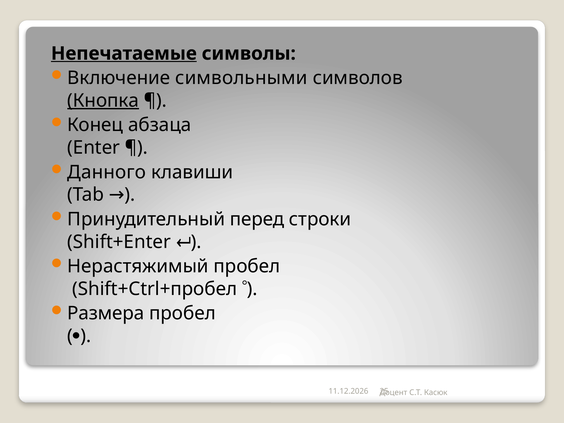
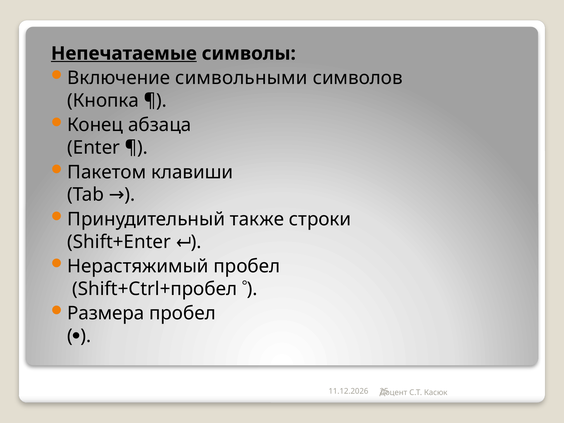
Кнопка underline: present -> none
Данного: Данного -> Пакетом
перед: перед -> также
